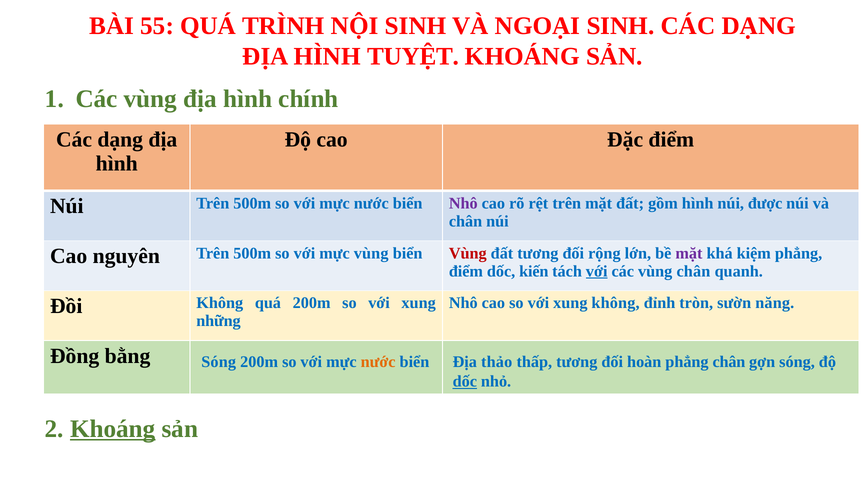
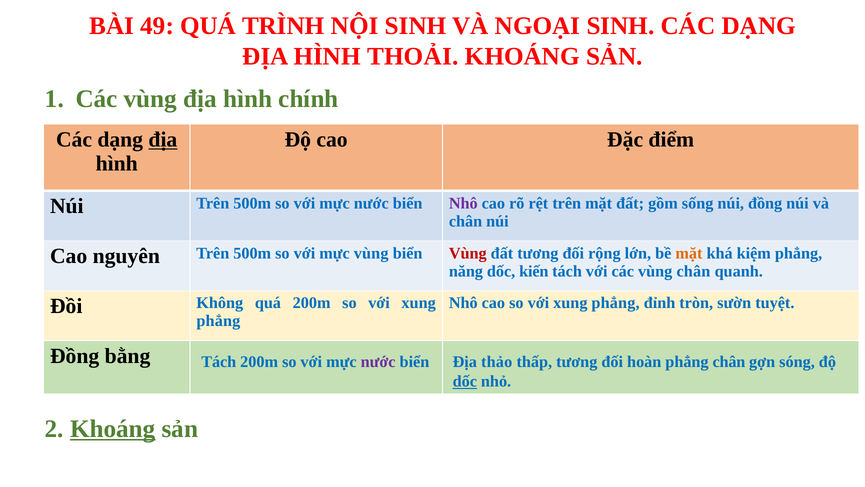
55: 55 -> 49
TUYỆT: TUYỆT -> THOẢI
địa at (163, 140) underline: none -> present
gồm hình: hình -> sống
núi được: được -> đồng
mặt at (689, 253) colour: purple -> orange
điểm at (466, 271): điểm -> năng
với at (597, 271) underline: present -> none
không at (616, 303): không -> phẳng
năng: năng -> tuyệt
những at (219, 321): những -> phẳng
bằng Sóng: Sóng -> Tách
nước at (378, 362) colour: orange -> purple
